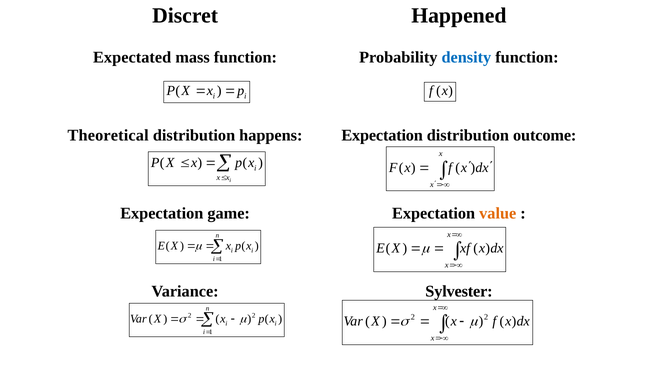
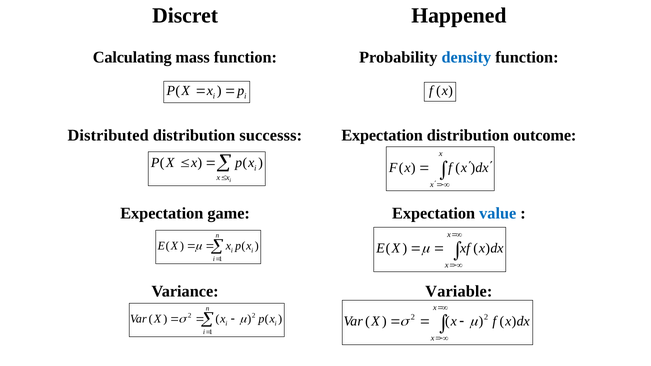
Expectated: Expectated -> Calculating
Theoretical: Theoretical -> Distributed
happens: happens -> successs
value colour: orange -> blue
Sylvester: Sylvester -> Variable
